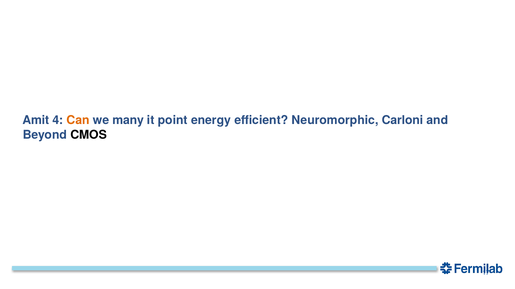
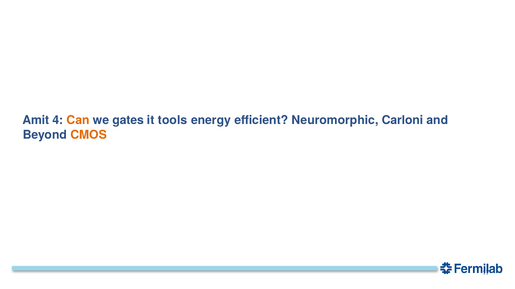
many: many -> gates
point: point -> tools
CMOS colour: black -> orange
